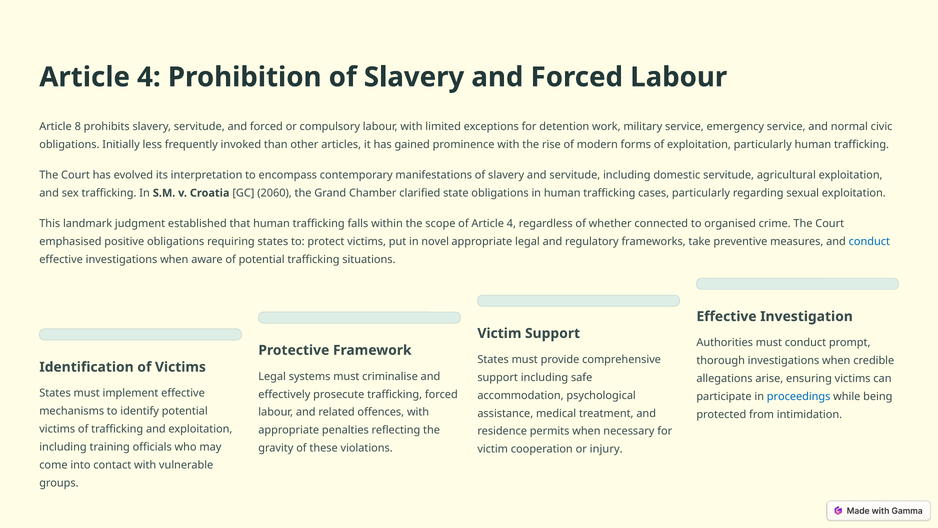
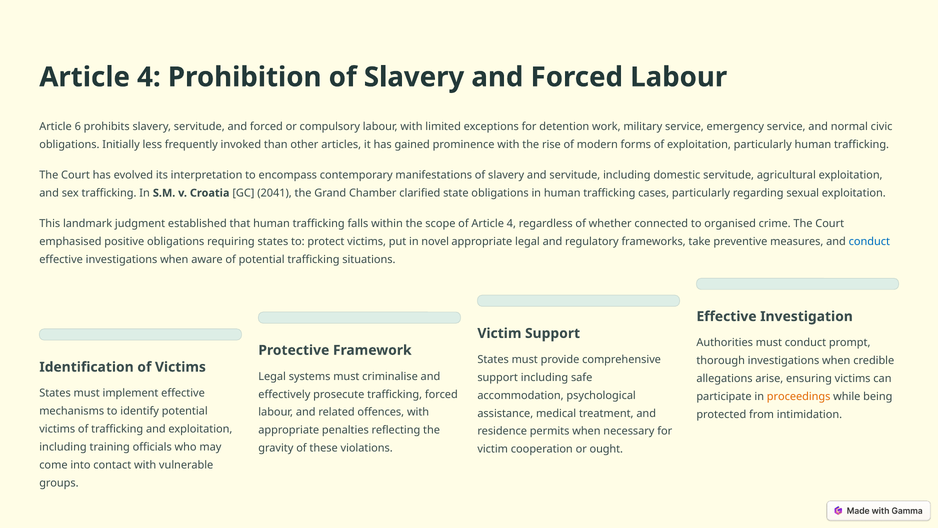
8: 8 -> 6
2060: 2060 -> 2041
proceedings colour: blue -> orange
injury: injury -> ought
